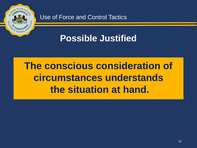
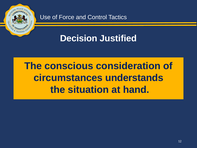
Possible: Possible -> Decision
